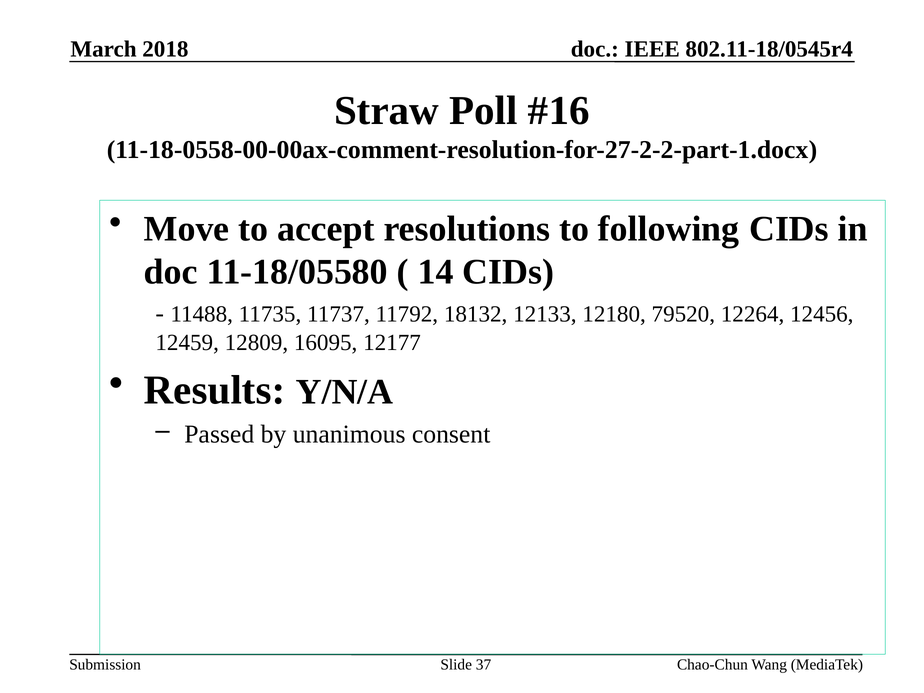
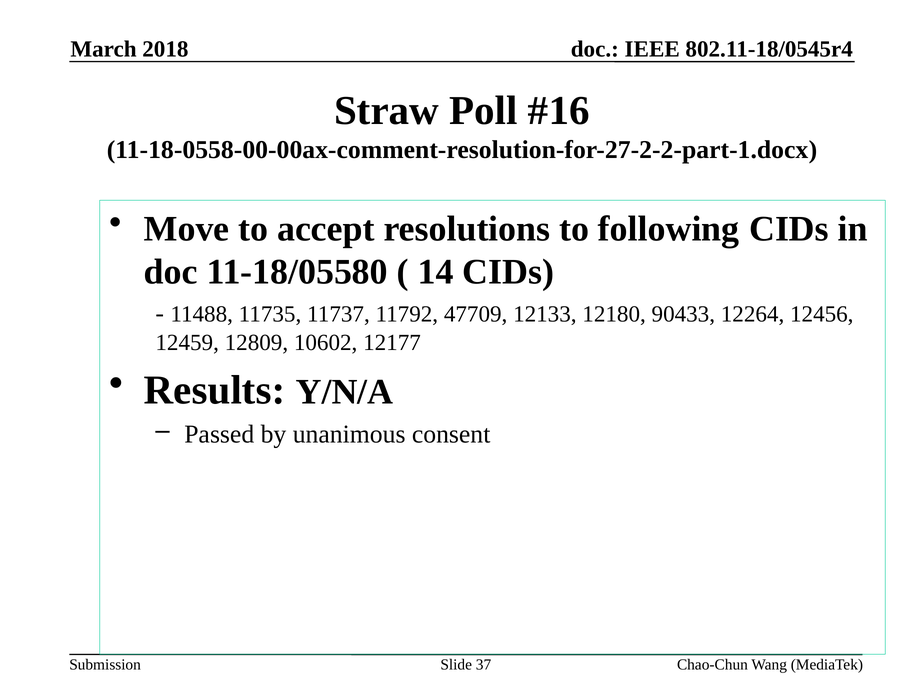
18132: 18132 -> 47709
79520: 79520 -> 90433
16095: 16095 -> 10602
